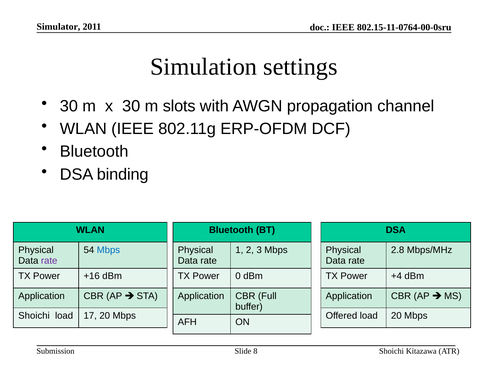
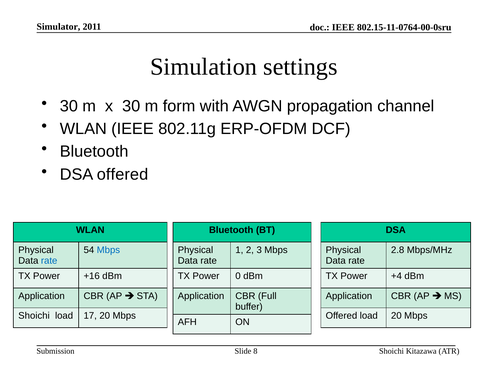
slots: slots -> form
DSA binding: binding -> offered
rate at (49, 261) colour: purple -> blue
